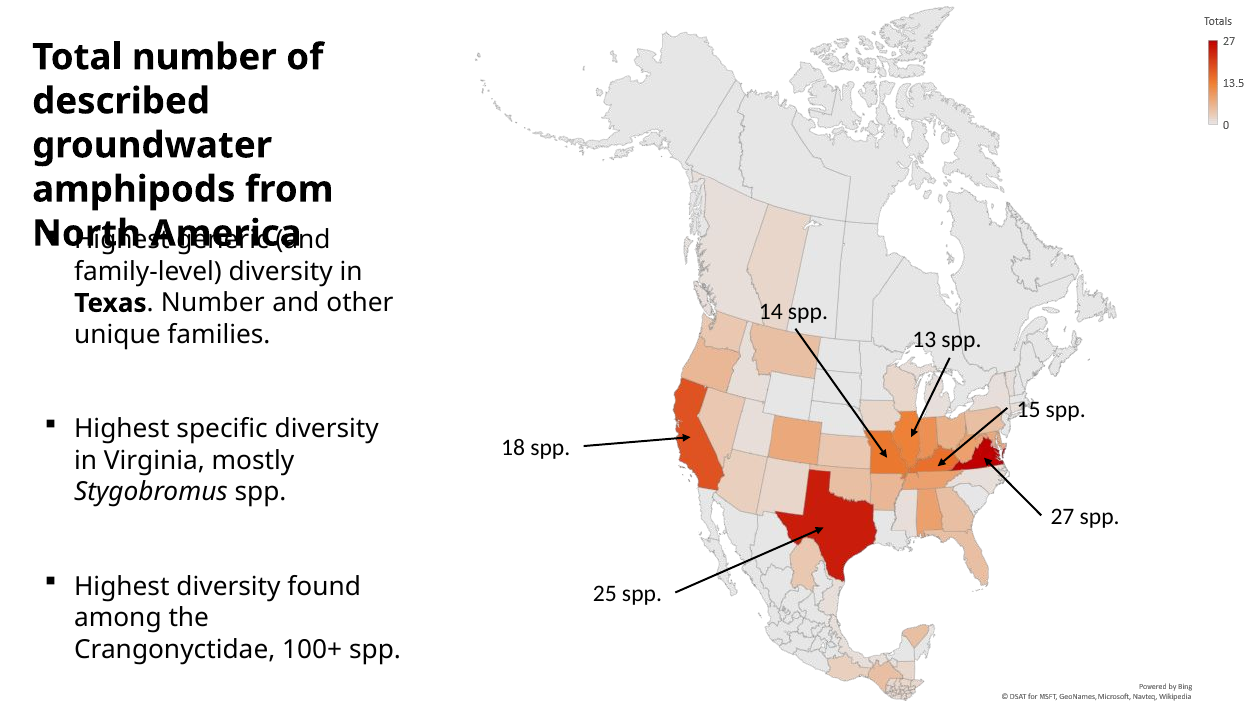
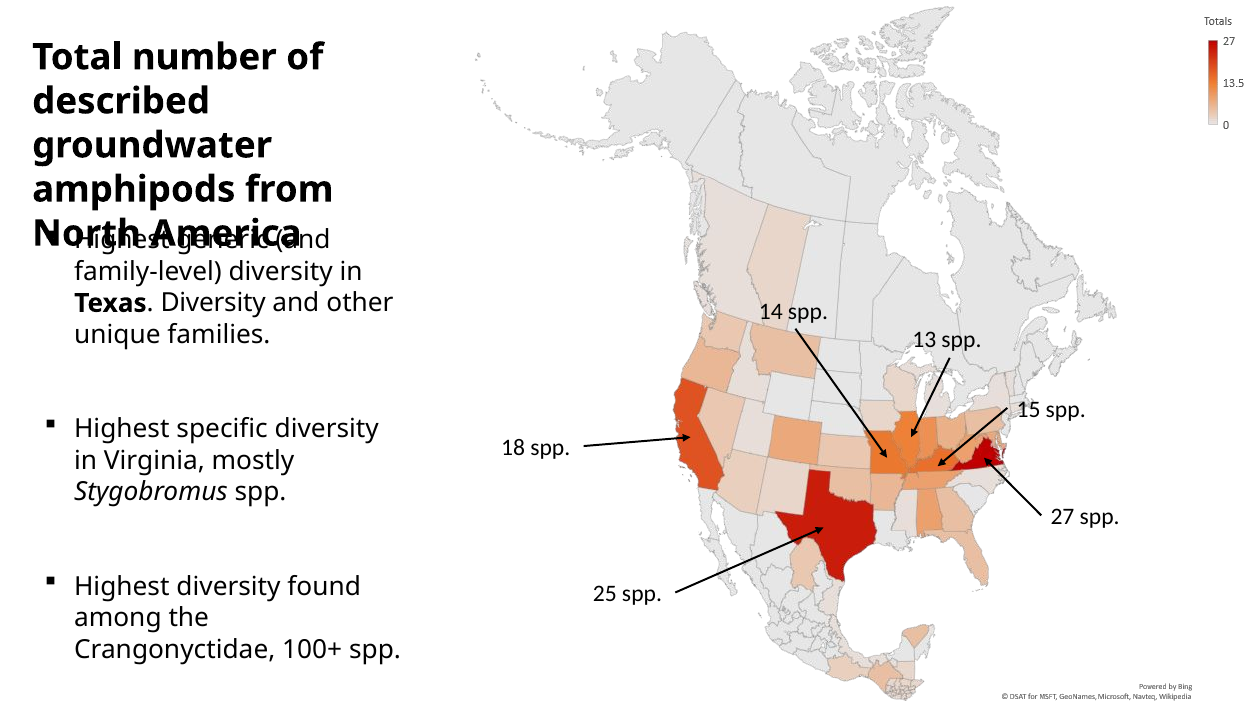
Number at (213, 303): Number -> Diversity
